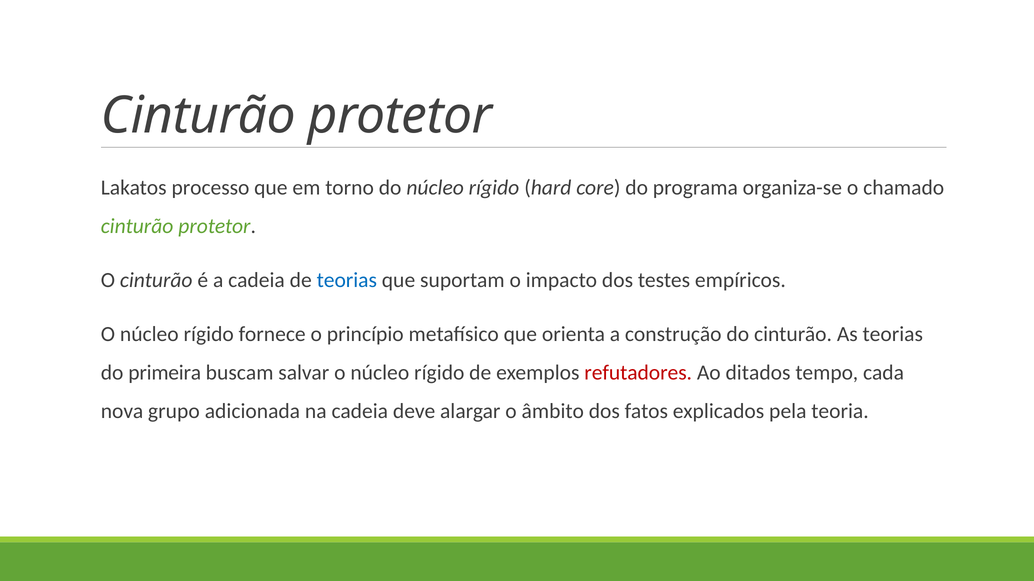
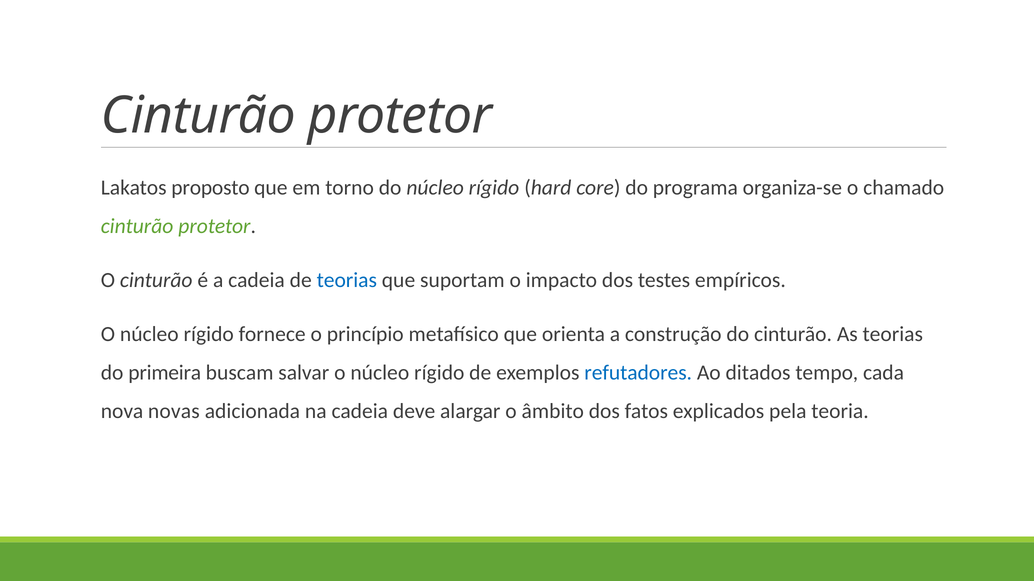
processo: processo -> proposto
refutadores colour: red -> blue
grupo: grupo -> novas
